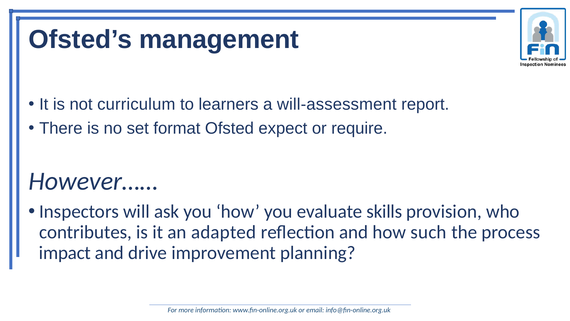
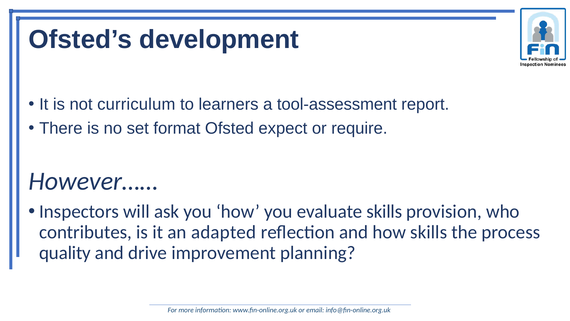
management: management -> development
will-assessment: will-assessment -> tool-assessment
how such: such -> skills
impact: impact -> quality
